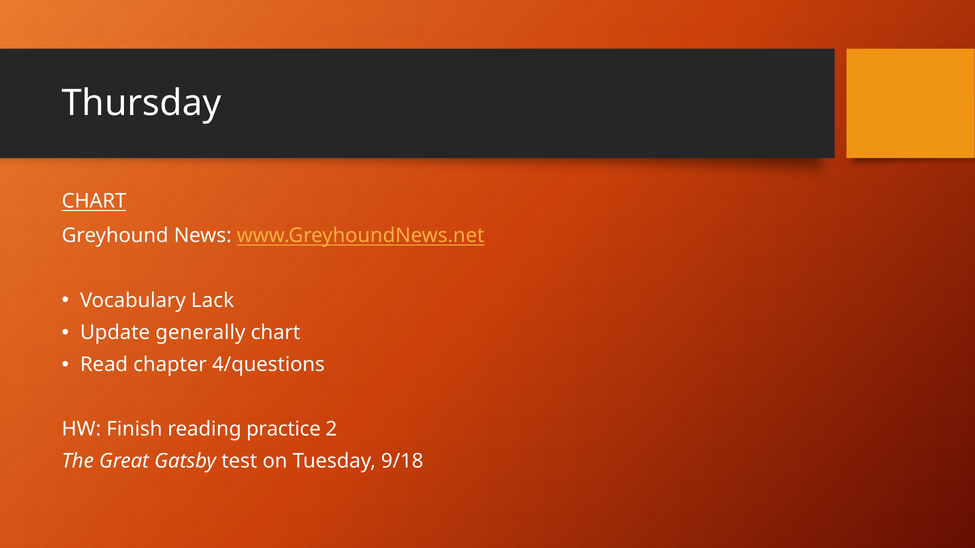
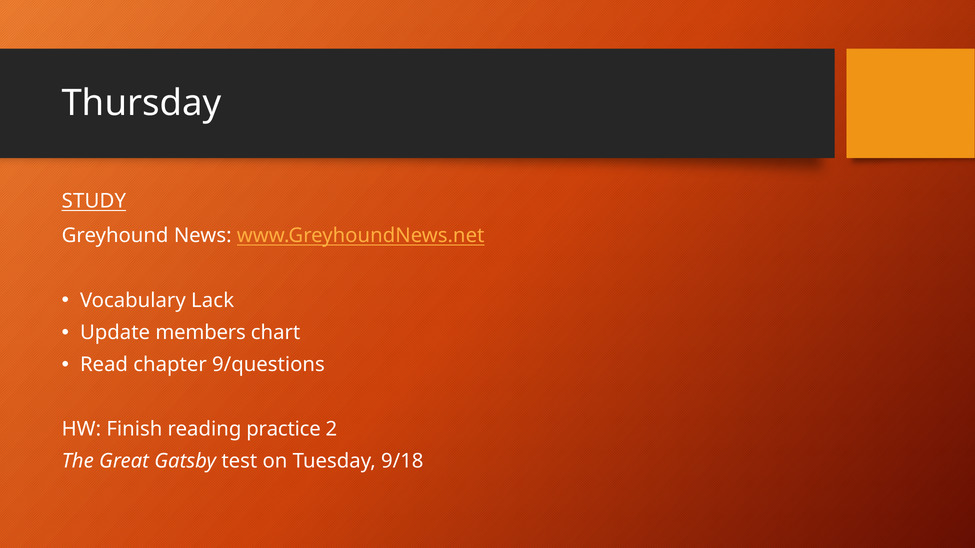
CHART at (94, 201): CHART -> STUDY
generally: generally -> members
4/questions: 4/questions -> 9/questions
